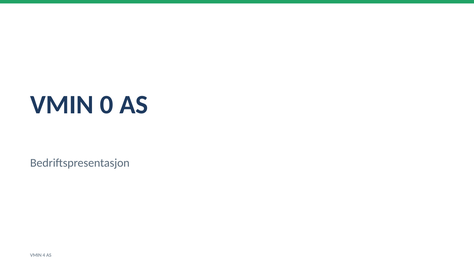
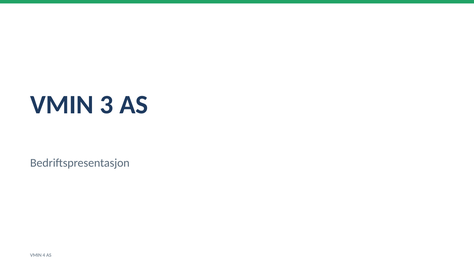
0: 0 -> 3
